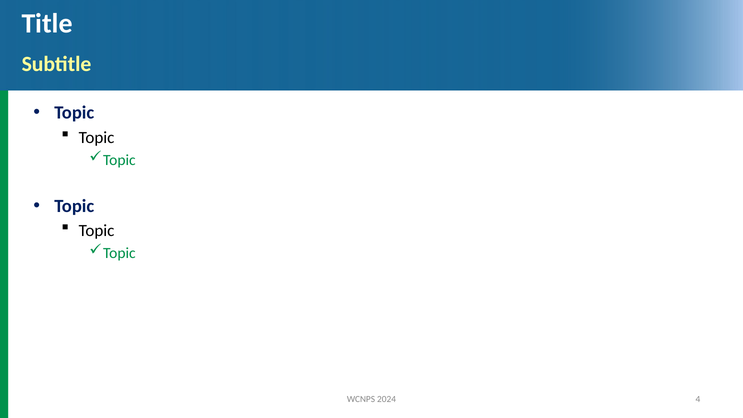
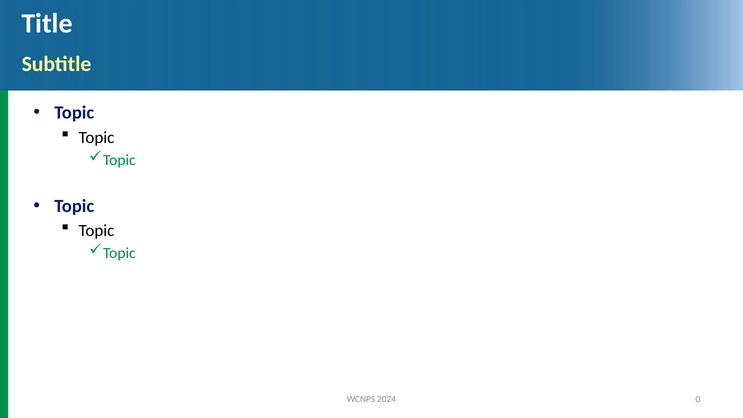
4: 4 -> 0
